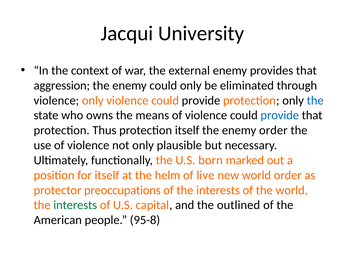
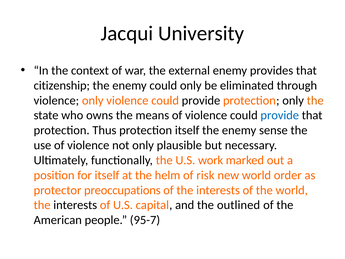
aggression: aggression -> citizenship
the at (315, 100) colour: blue -> orange
enemy order: order -> sense
born: born -> work
live: live -> risk
interests at (75, 205) colour: green -> black
95-8: 95-8 -> 95-7
